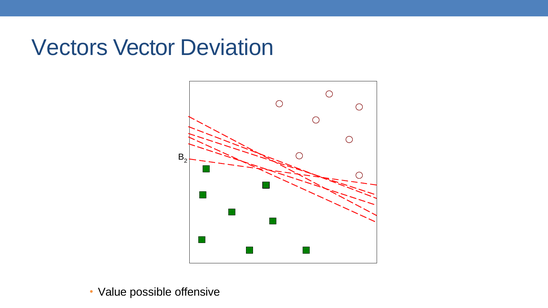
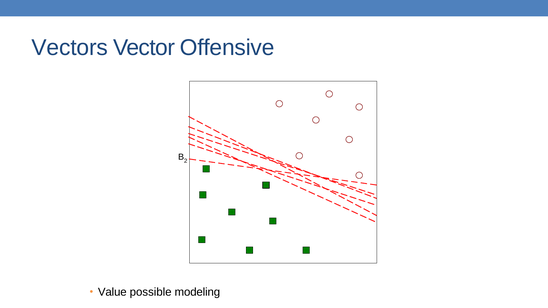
Deviation: Deviation -> Offensive
offensive: offensive -> modeling
